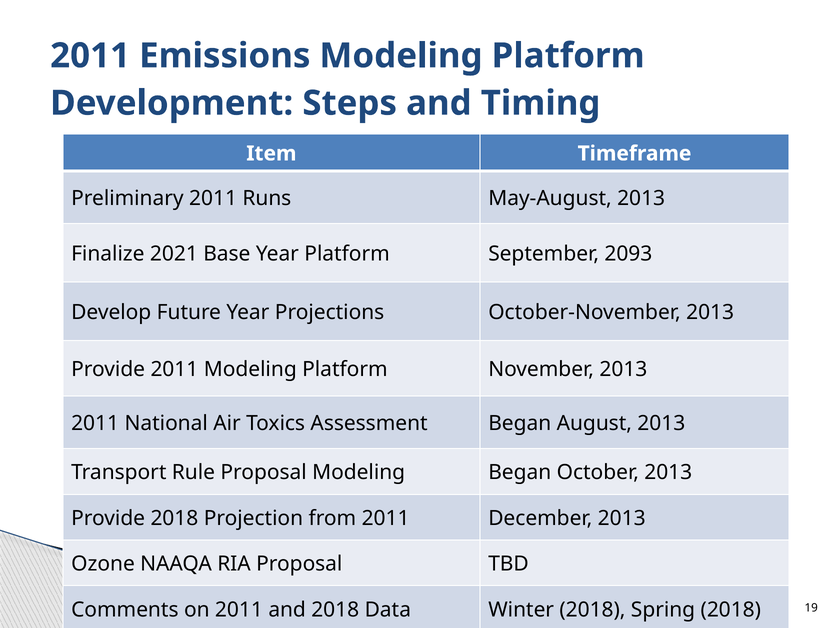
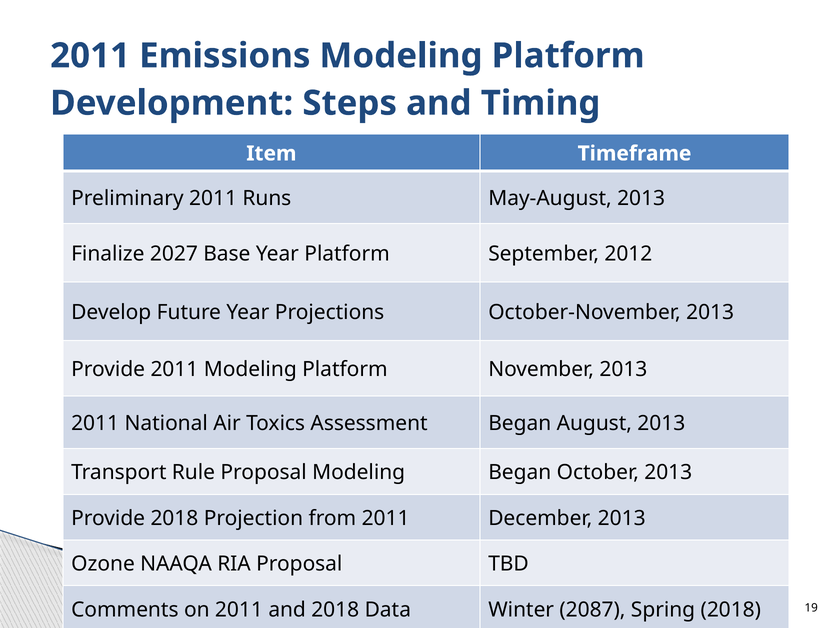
2021: 2021 -> 2027
2093: 2093 -> 2012
Winter 2018: 2018 -> 2087
